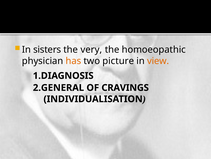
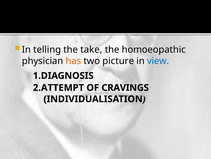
sisters: sisters -> telling
very: very -> take
view colour: orange -> blue
2.GENERAL: 2.GENERAL -> 2.ATTEMPT
